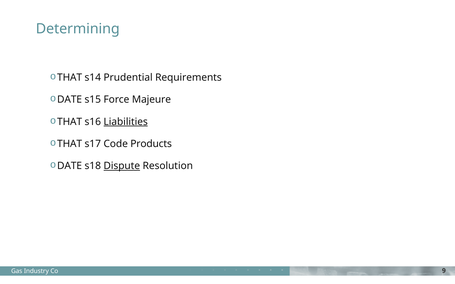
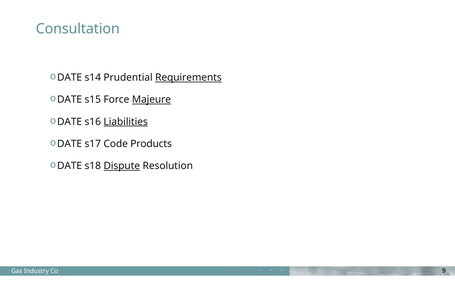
Determining: Determining -> Consultation
THAT at (70, 78): THAT -> DATE
Requirements underline: none -> present
Majeure underline: none -> present
THAT at (70, 122): THAT -> DATE
THAT at (70, 144): THAT -> DATE
